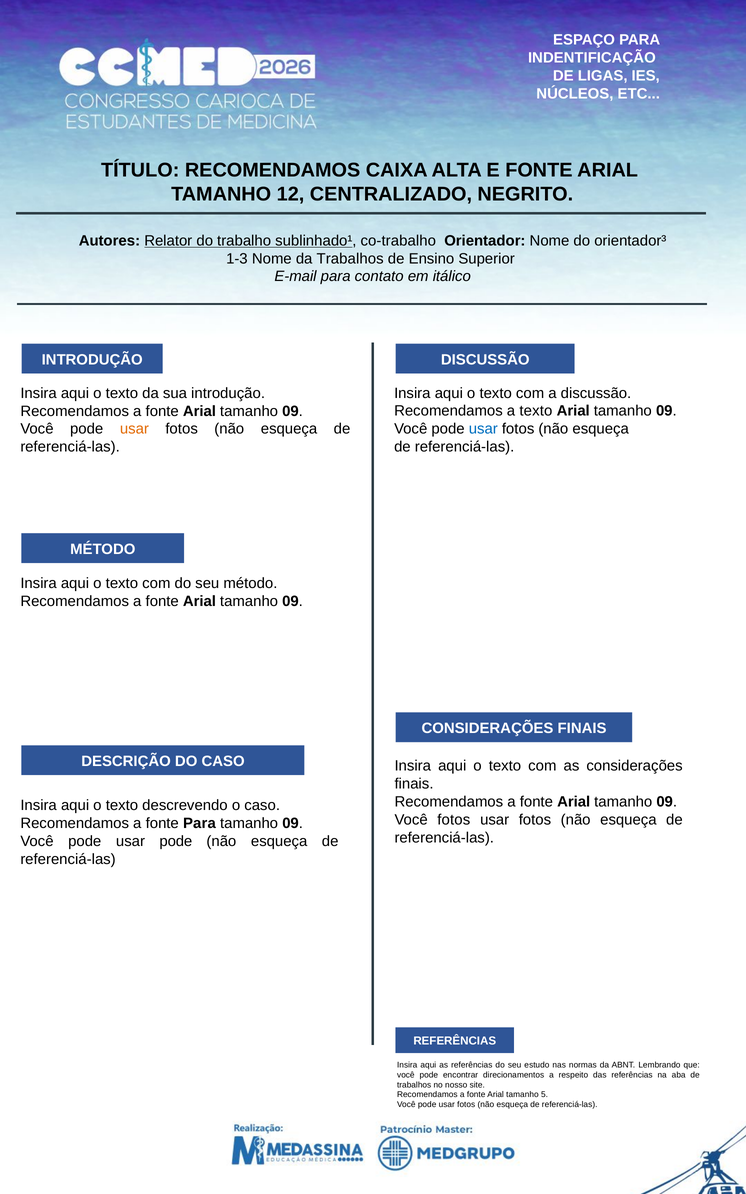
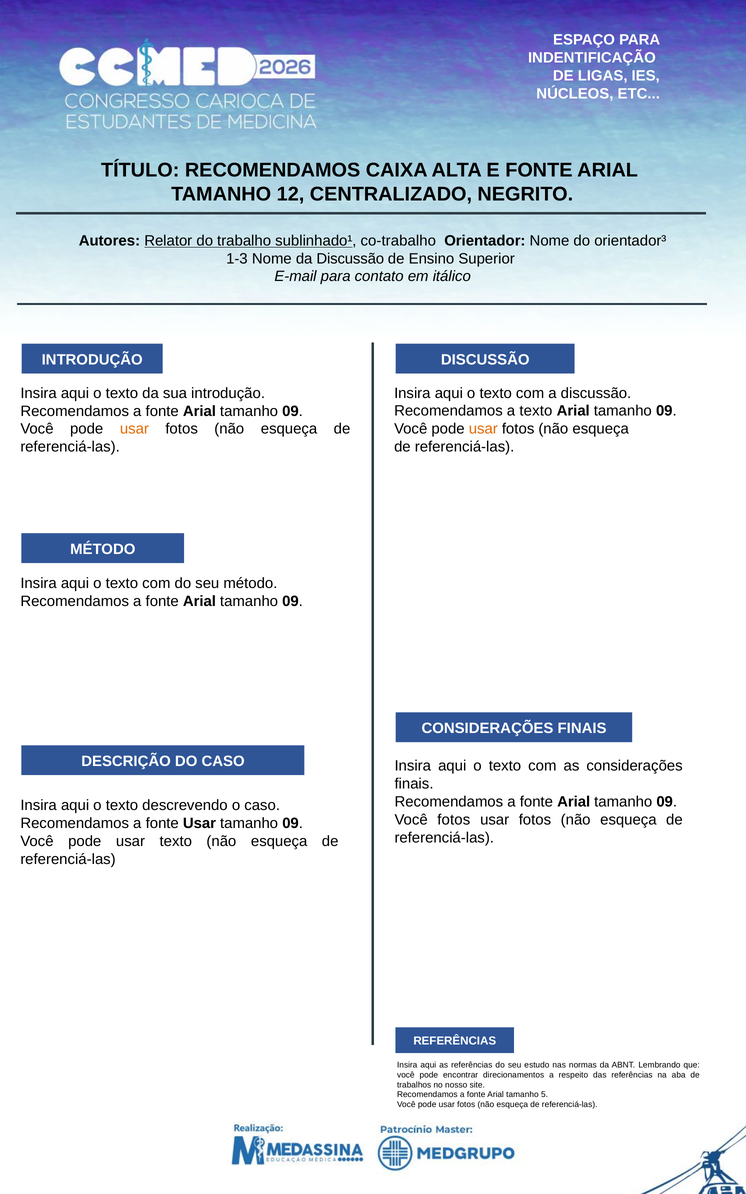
da Trabalhos: Trabalhos -> Discussão
usar at (483, 429) colour: blue -> orange
fonte Para: Para -> Usar
usar pode: pode -> texto
